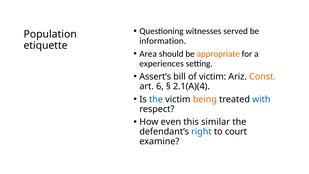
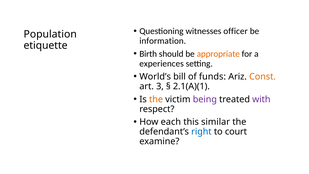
served: served -> officer
Area: Area -> Birth
Assert’s: Assert’s -> World’s
of victim: victim -> funds
6: 6 -> 3
2.1(A)(4: 2.1(A)(4 -> 2.1(A)(1
the at (156, 99) colour: blue -> orange
being colour: orange -> purple
with colour: blue -> purple
even: even -> each
